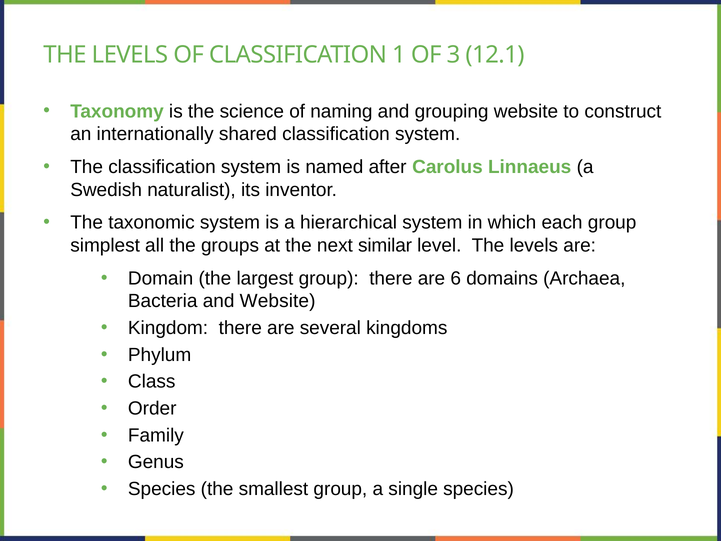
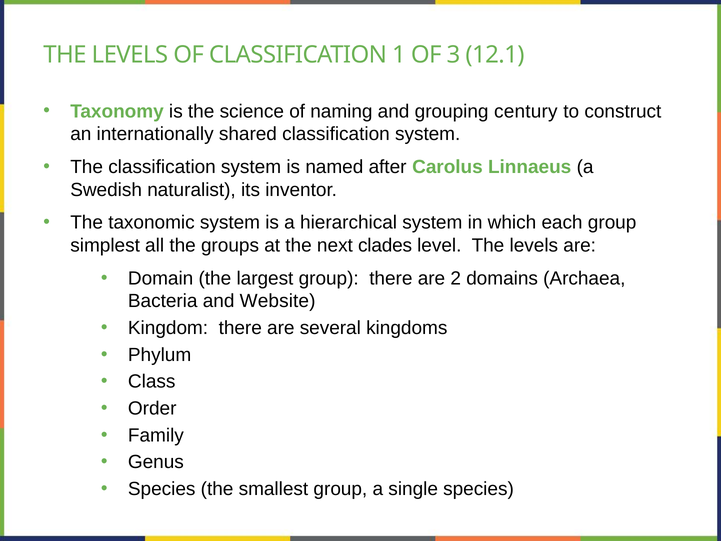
grouping website: website -> century
similar: similar -> clades
6: 6 -> 2
